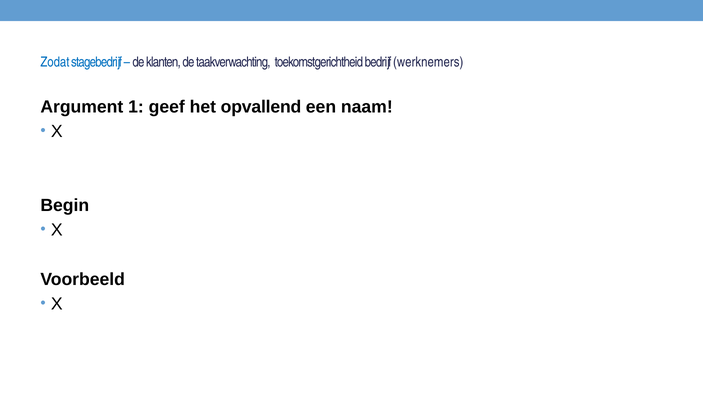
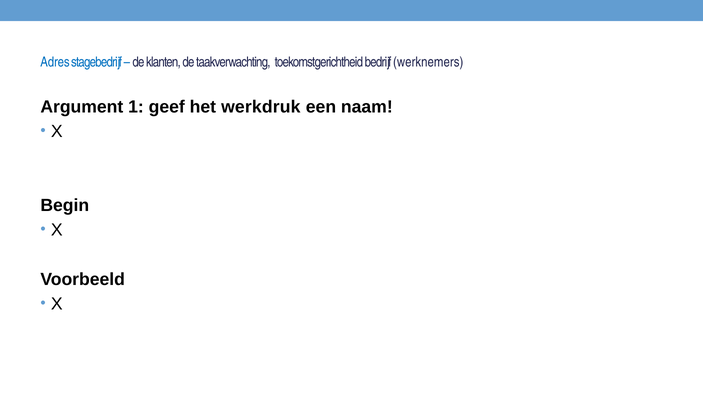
Zodat: Zodat -> Adres
opvallend: opvallend -> werkdruk
